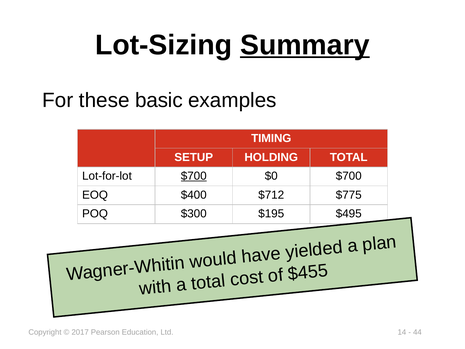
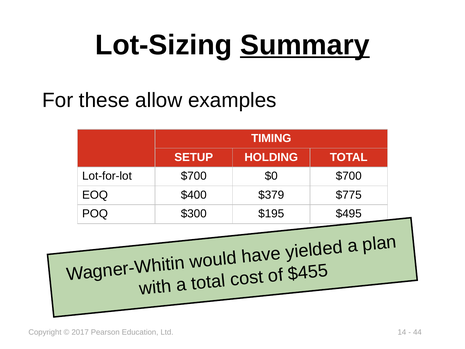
basic: basic -> allow
$700 at (194, 176) underline: present -> none
$712: $712 -> $379
